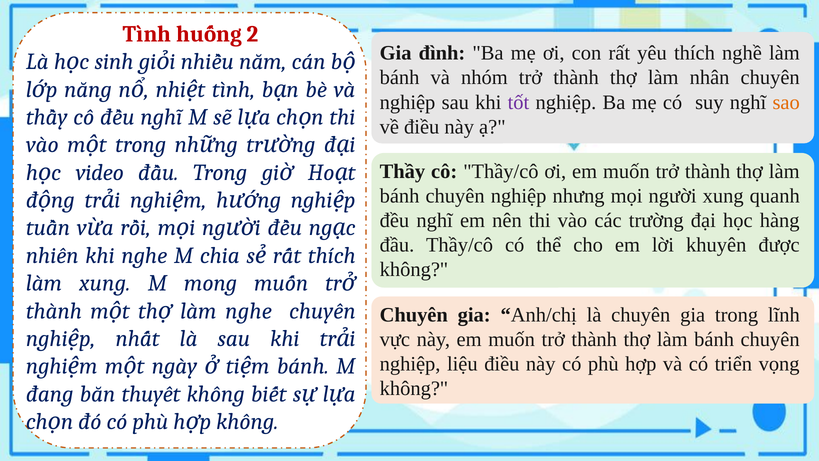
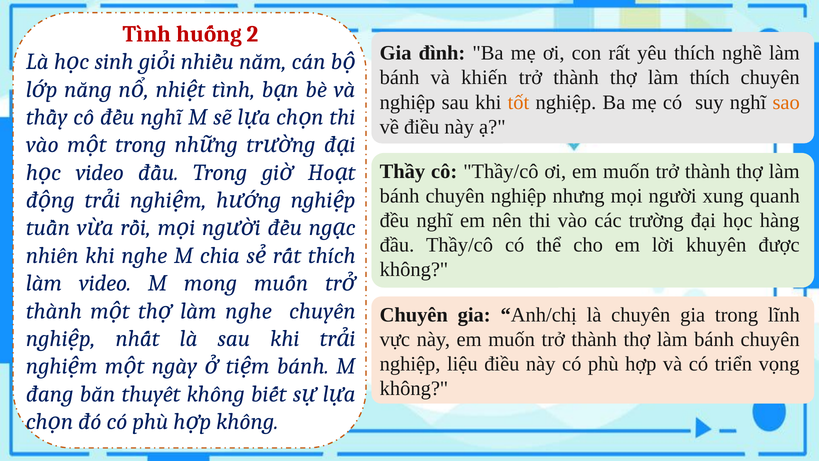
nhóm: nhóm -> khiến
làm nhân: nhân -> thích
tốt colour: purple -> orange
làm xung: xung -> video
